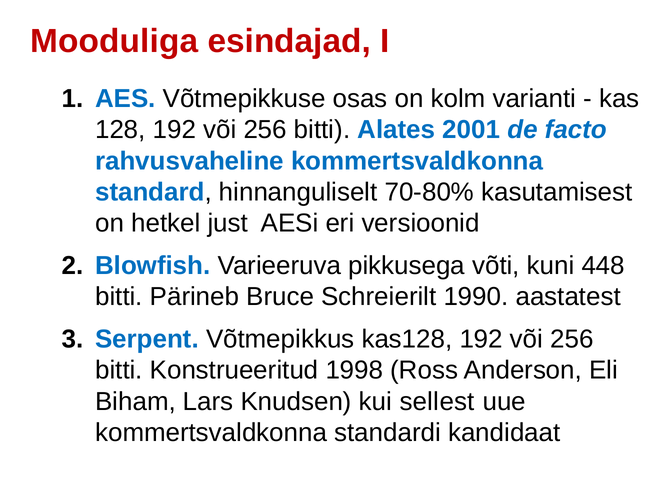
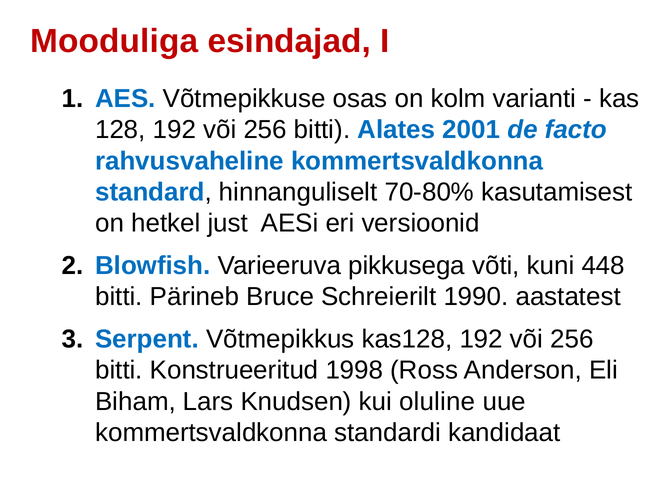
sellest: sellest -> oluline
